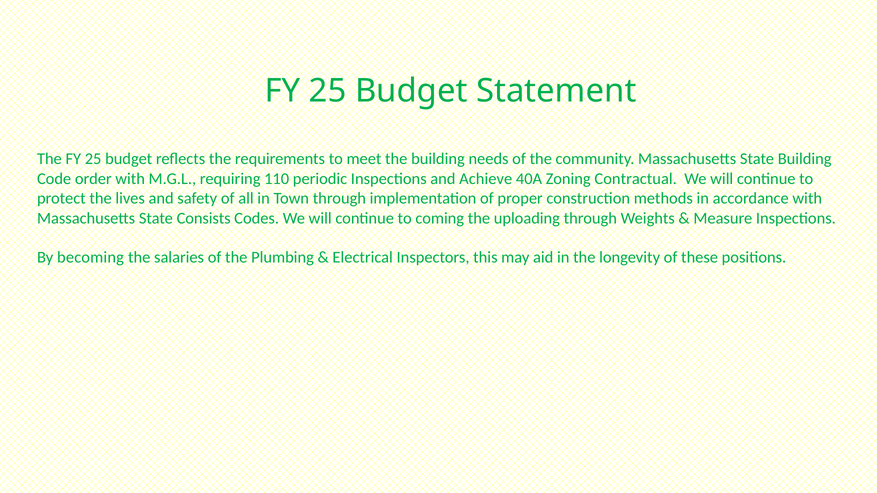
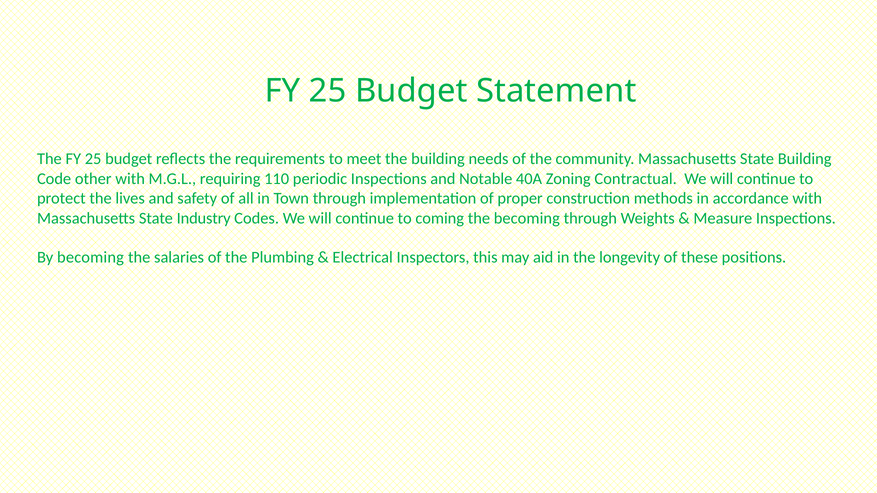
order: order -> other
Achieve: Achieve -> Notable
Consists: Consists -> Industry
the uploading: uploading -> becoming
